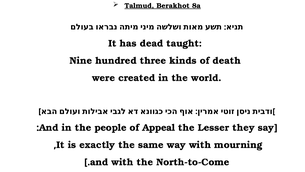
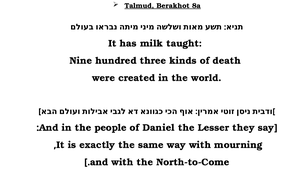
dead: dead -> milk
Appeal: Appeal -> Daniel
